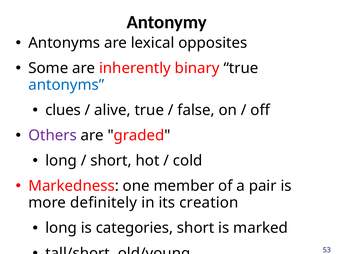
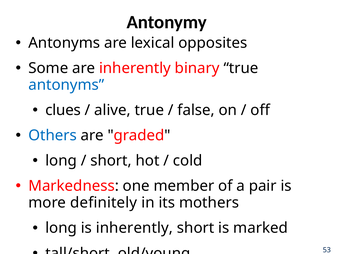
Others colour: purple -> blue
creation: creation -> mothers
is categories: categories -> inherently
